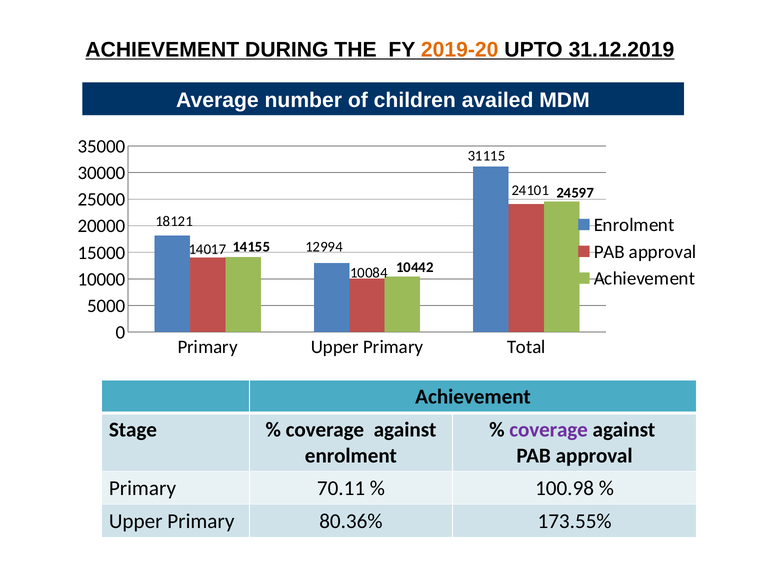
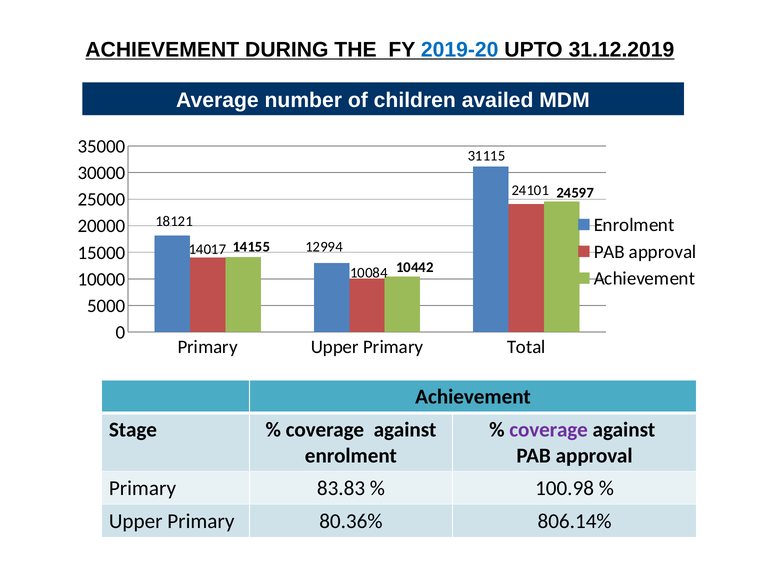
2019-20 colour: orange -> blue
70.11: 70.11 -> 83.83
173.55%: 173.55% -> 806.14%
